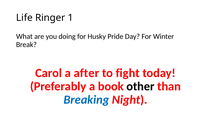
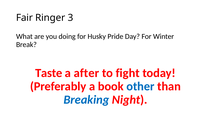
Life: Life -> Fair
1: 1 -> 3
Carol: Carol -> Taste
other colour: black -> blue
